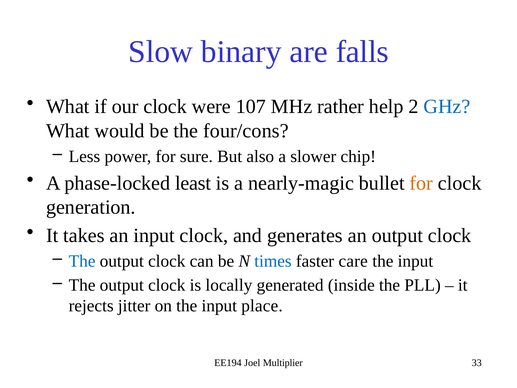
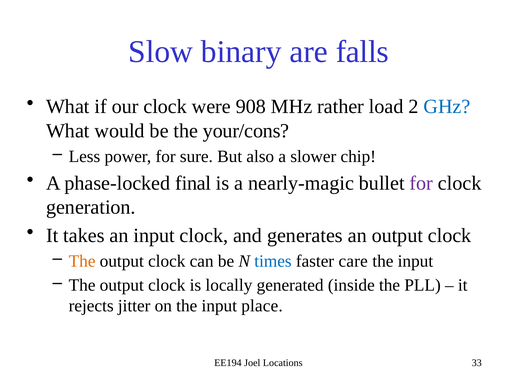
107: 107 -> 908
help: help -> load
four/cons: four/cons -> your/cons
least: least -> final
for at (421, 183) colour: orange -> purple
The at (82, 261) colour: blue -> orange
Multiplier: Multiplier -> Locations
